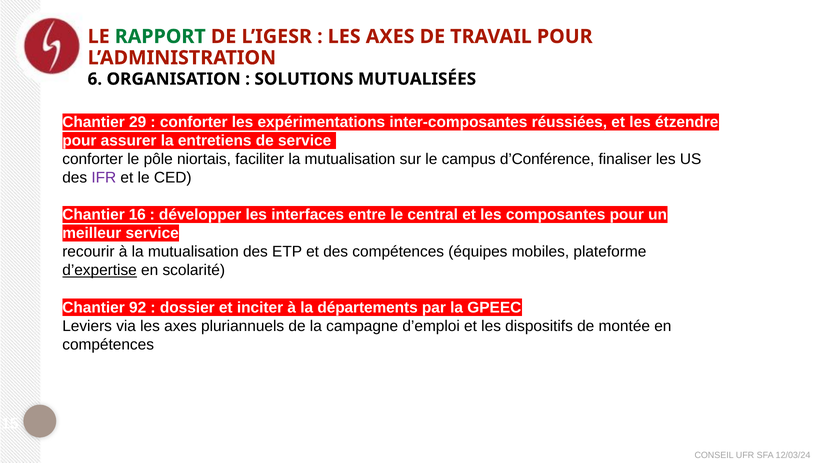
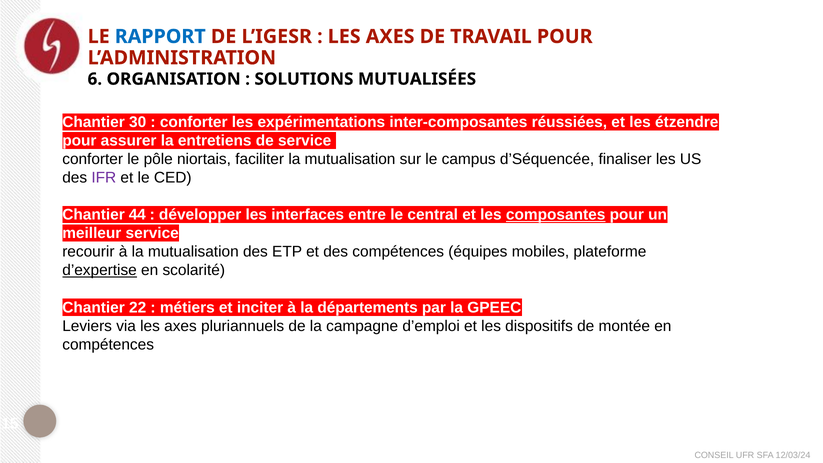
RAPPORT colour: green -> blue
29: 29 -> 30
d’Conférence: d’Conférence -> d’Séquencée
16: 16 -> 44
composantes underline: none -> present
92: 92 -> 22
dossier: dossier -> métiers
